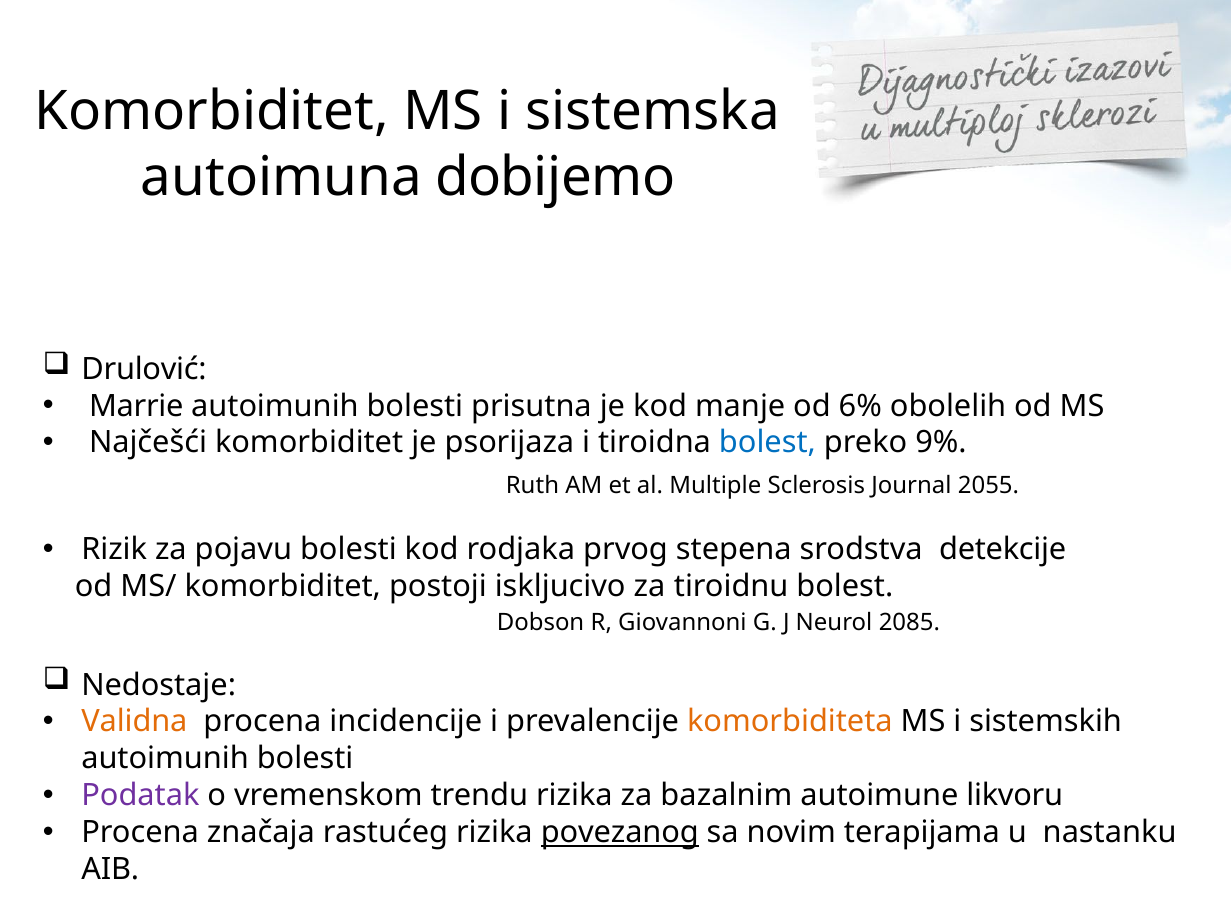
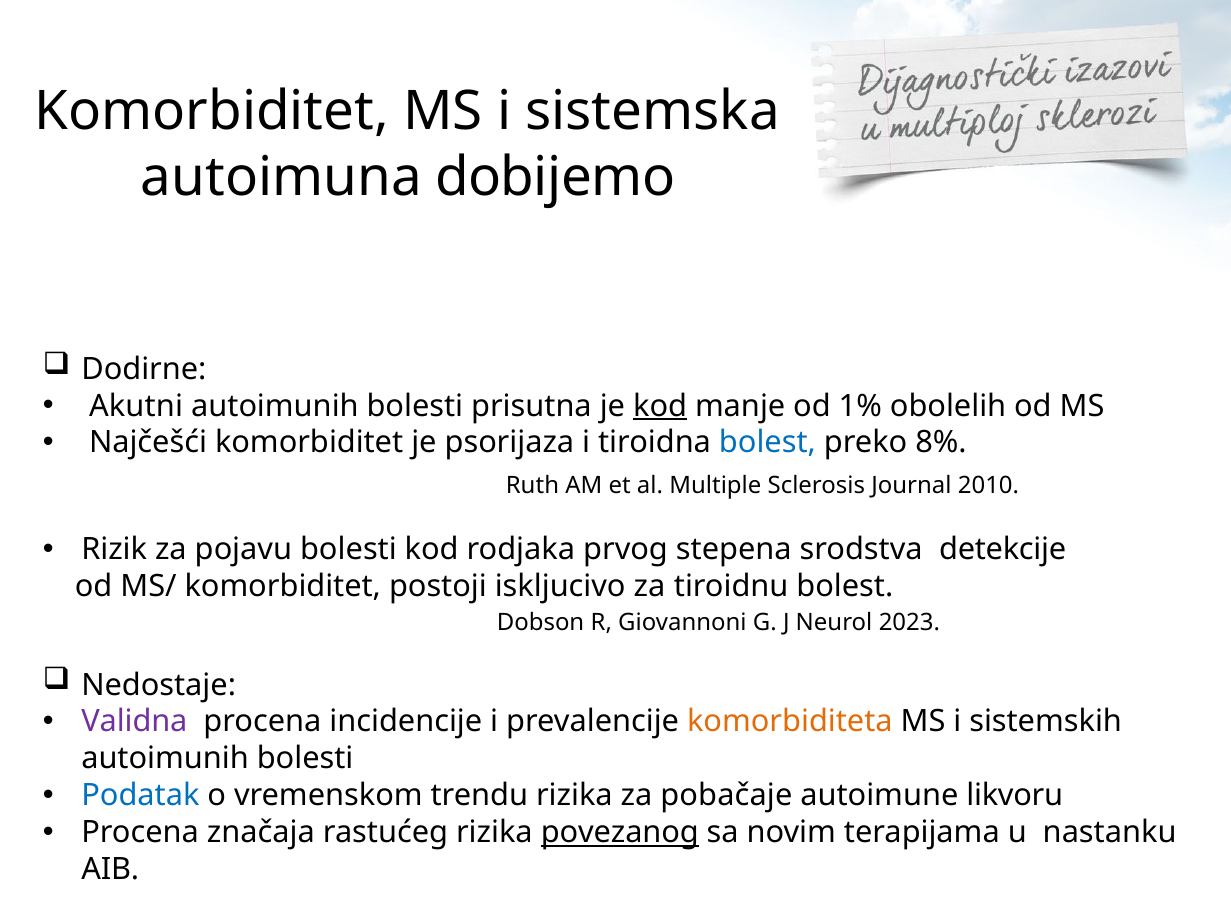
Drulović: Drulović -> Dodirne
Marrie: Marrie -> Akutni
kod at (660, 406) underline: none -> present
6%: 6% -> 1%
9%: 9% -> 8%
2055: 2055 -> 2010
2085: 2085 -> 2023
Validna colour: orange -> purple
Podatak colour: purple -> blue
bazalnim: bazalnim -> pobačaje
